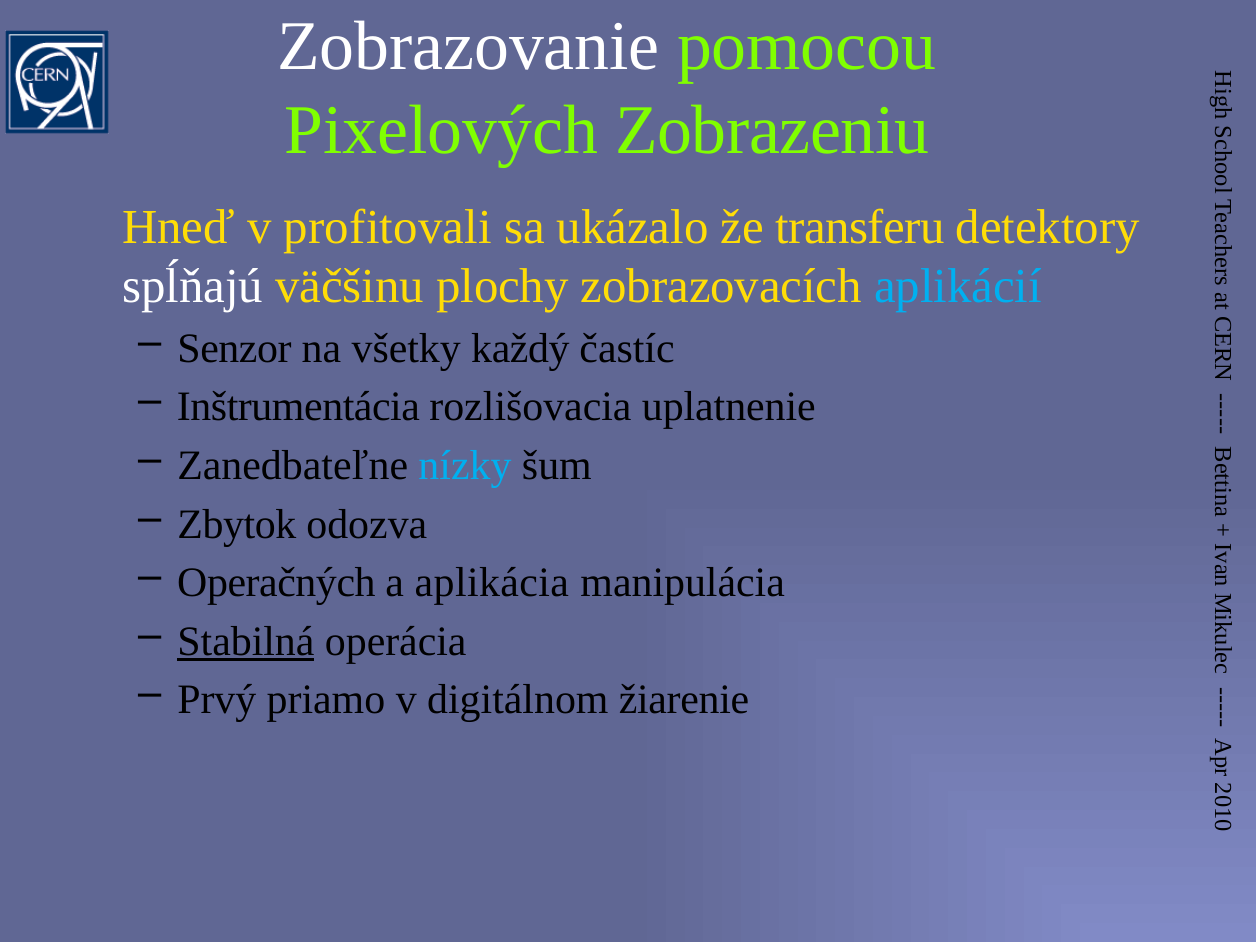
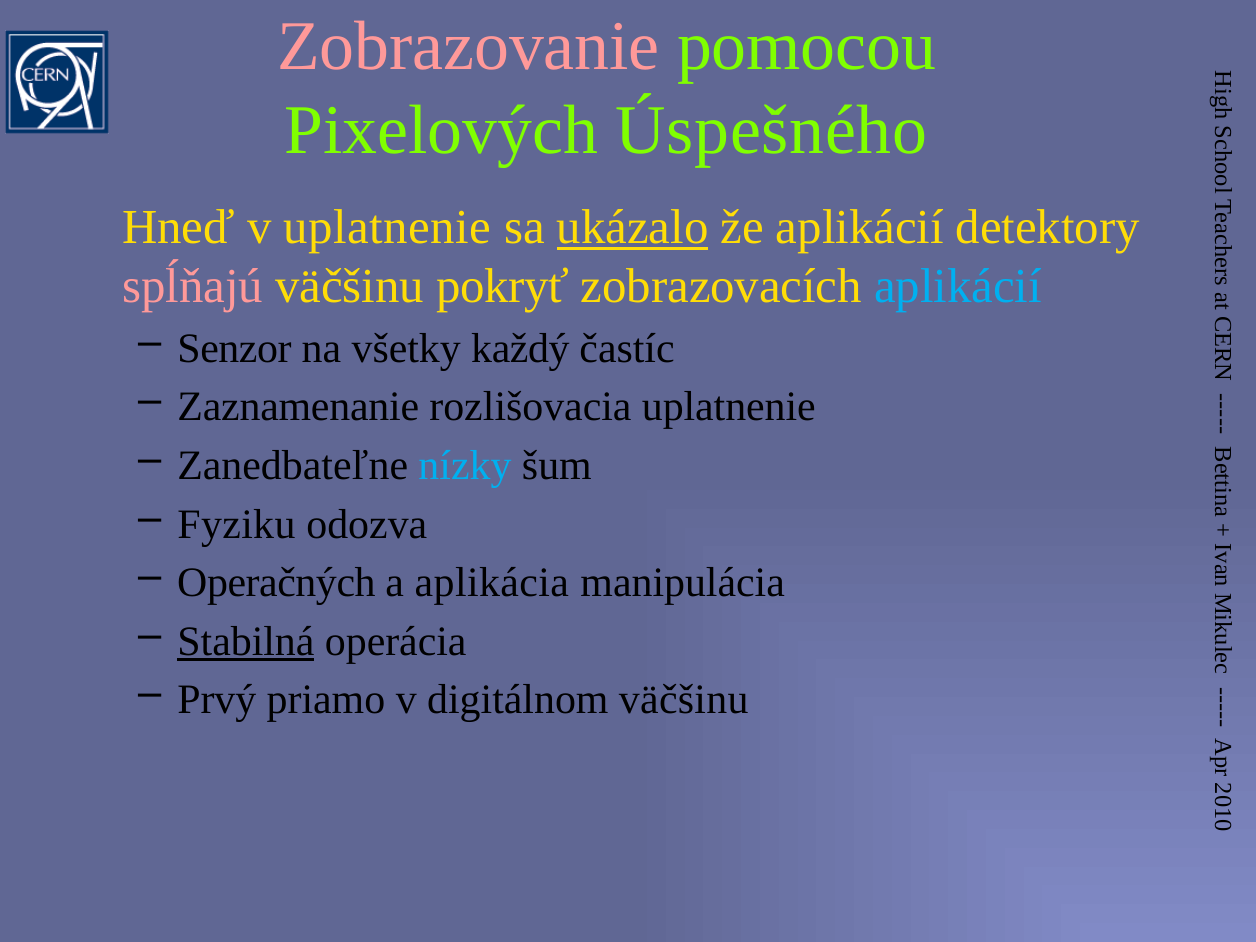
Zobrazovanie colour: white -> pink
Zobrazeniu: Zobrazeniu -> Úspešného
v profitovali: profitovali -> uplatnenie
ukázalo underline: none -> present
že transferu: transferu -> aplikácií
spĺňajú colour: white -> pink
plochy: plochy -> pokryť
Inštrumentácia: Inštrumentácia -> Zaznamenanie
Zbytok: Zbytok -> Fyziku
digitálnom žiarenie: žiarenie -> väčšinu
